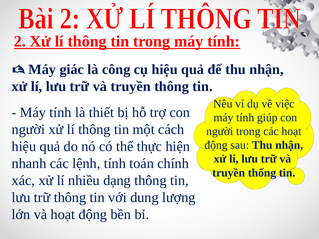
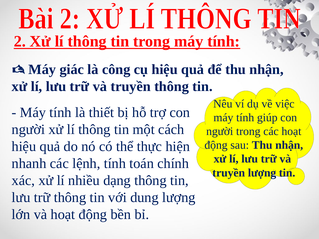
truyền thống: thống -> lượng
